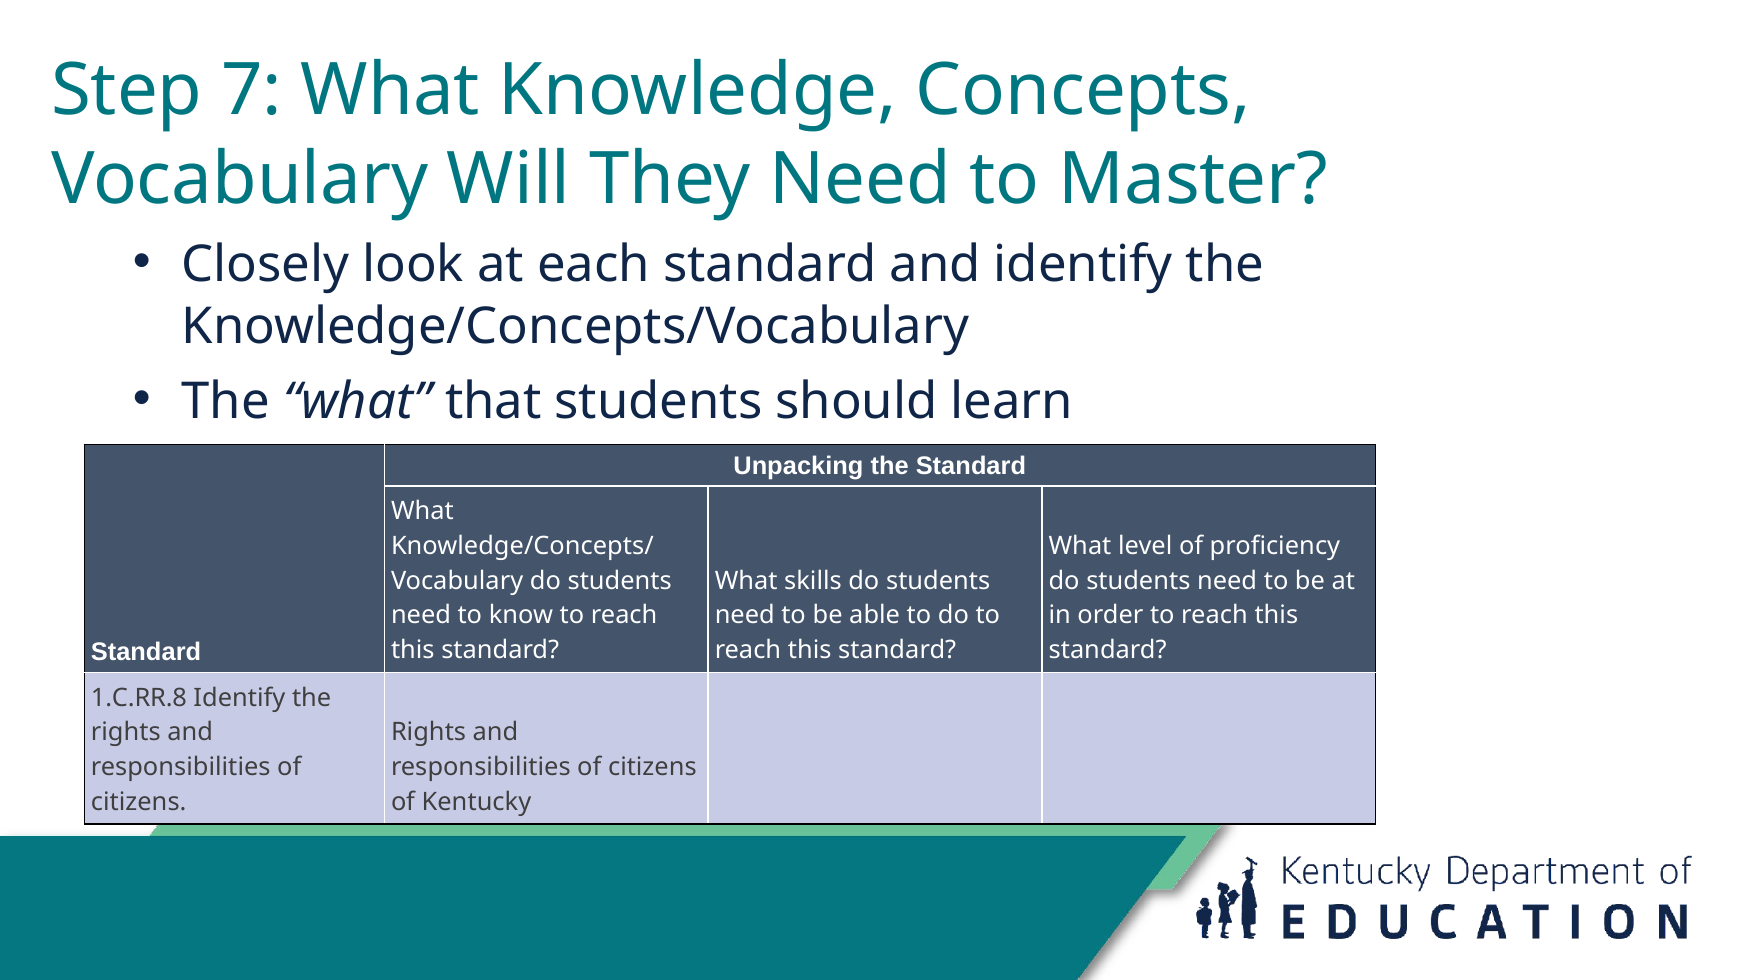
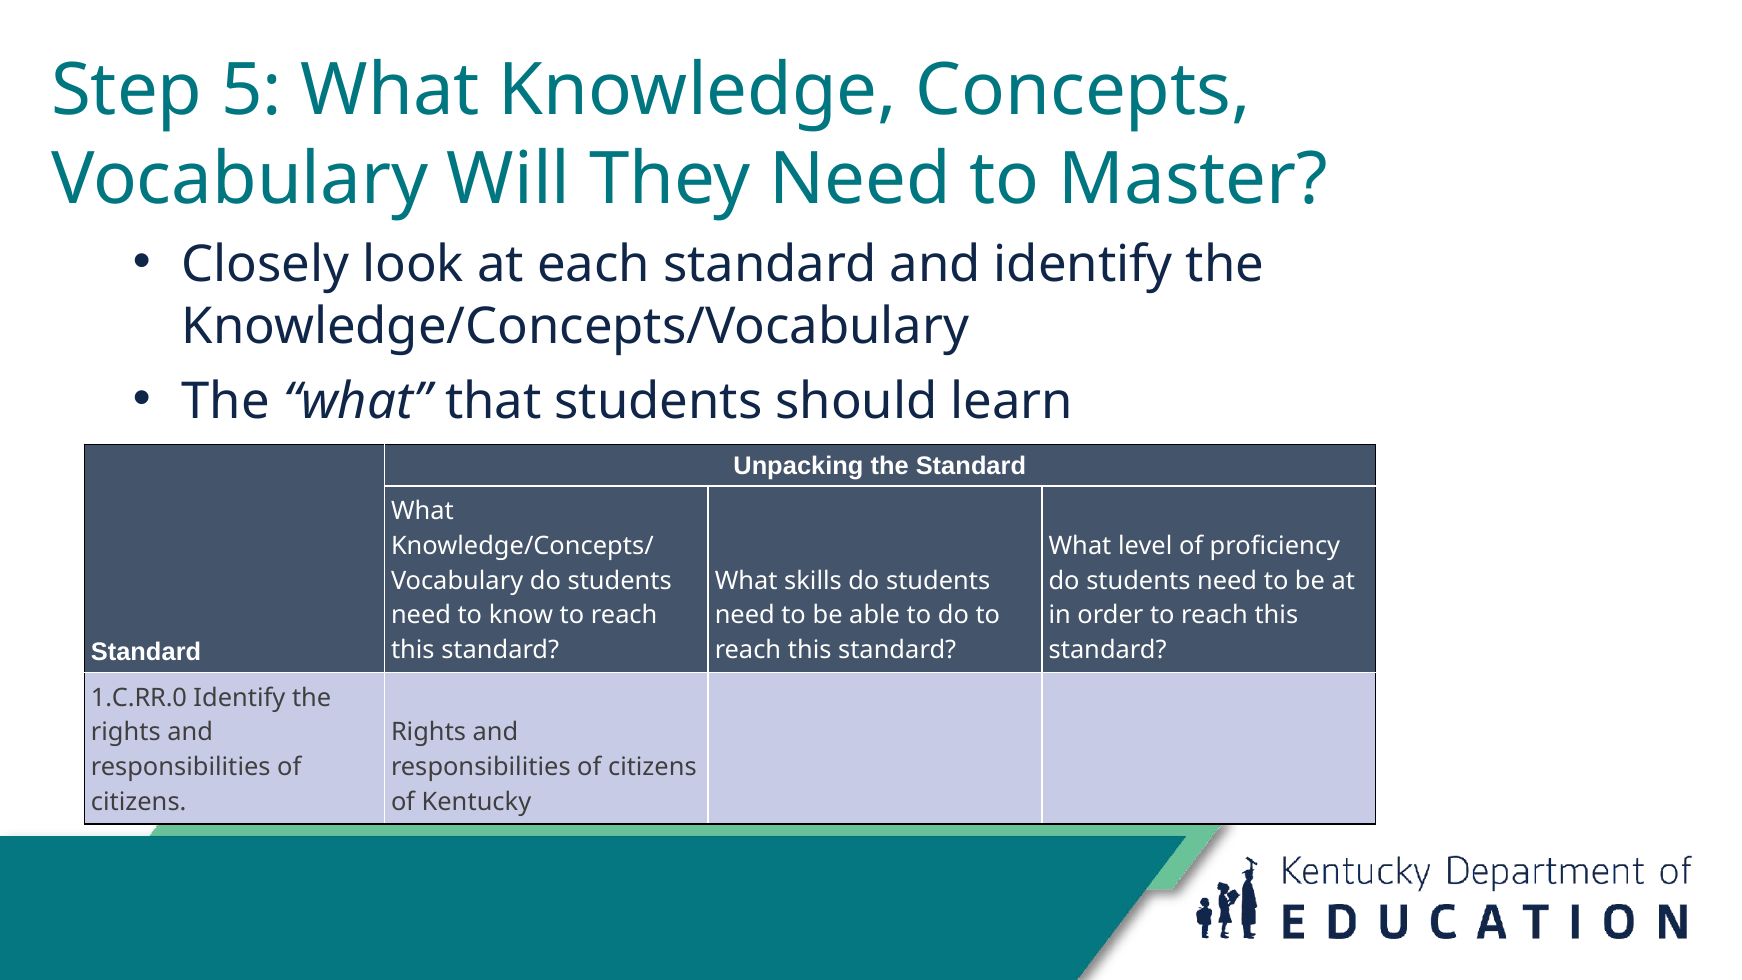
7: 7 -> 5
1.C.RR.8: 1.C.RR.8 -> 1.C.RR.0
